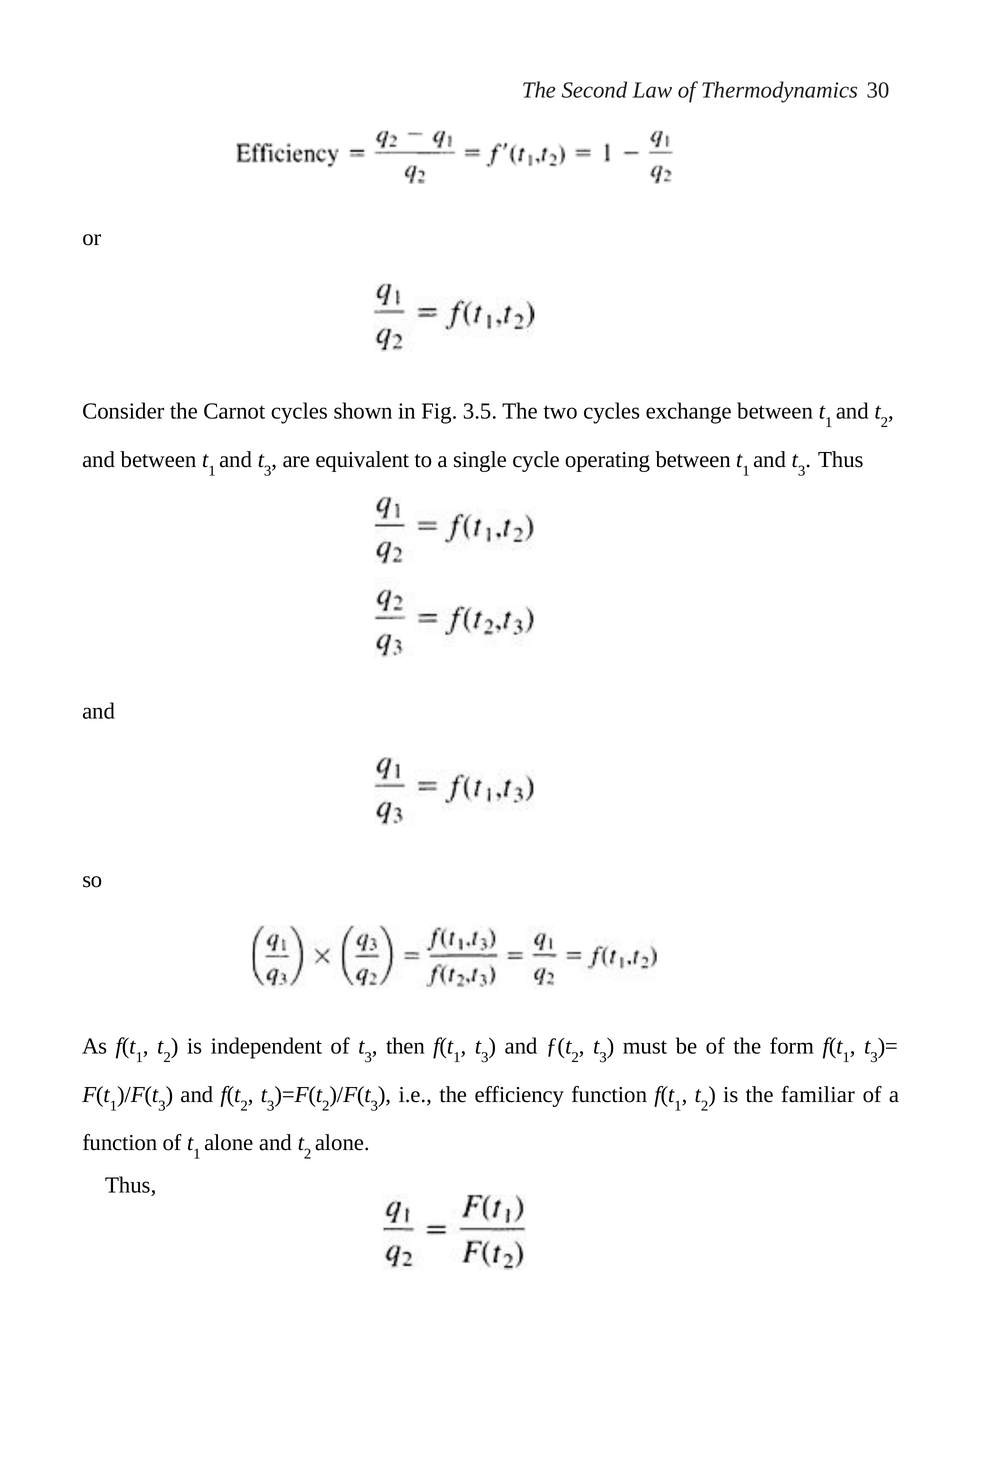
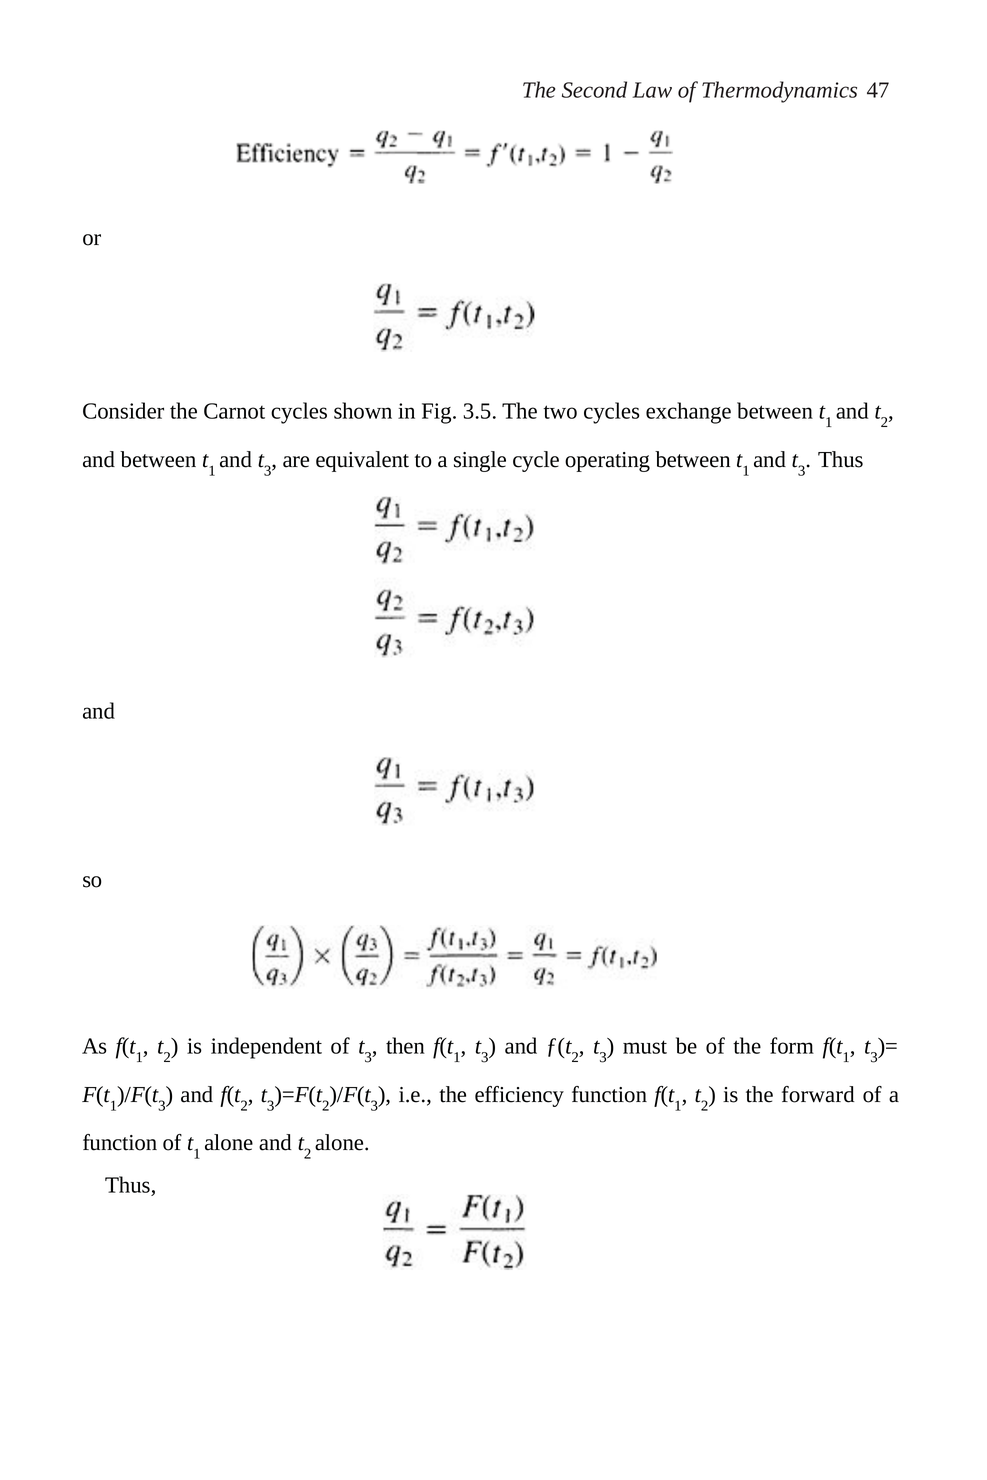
30: 30 -> 47
familiar: familiar -> forward
